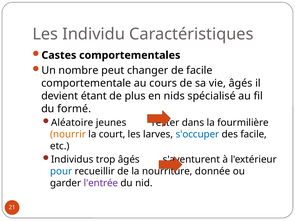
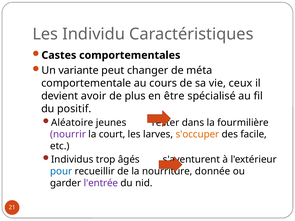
nombre: nombre -> variante
de facile: facile -> méta
vie âgés: âgés -> ceux
étant: étant -> avoir
nids: nids -> être
formé: formé -> positif
nourrir colour: orange -> purple
s'occuper colour: blue -> orange
